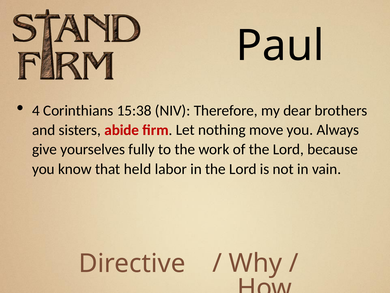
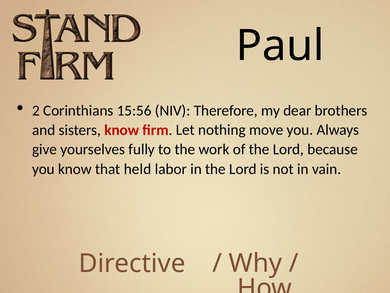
4: 4 -> 2
15:38: 15:38 -> 15:56
sisters abide: abide -> know
